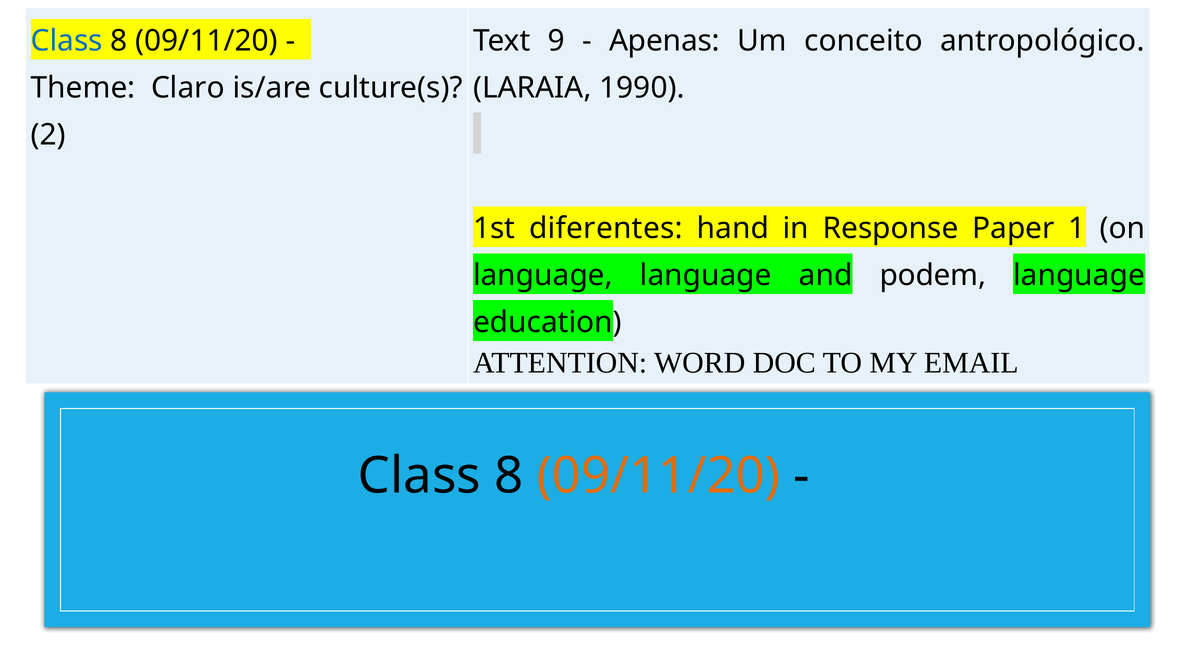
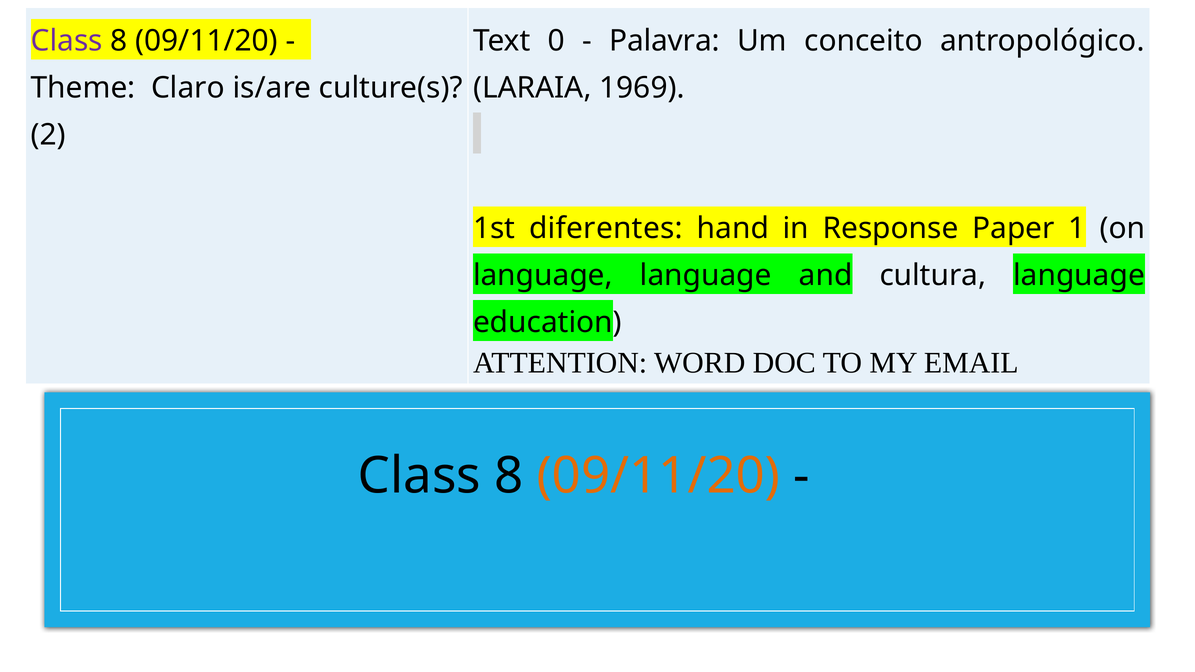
Class at (67, 41) colour: blue -> purple
9: 9 -> 0
Apenas: Apenas -> Palavra
1990: 1990 -> 1969
podem: podem -> cultura
